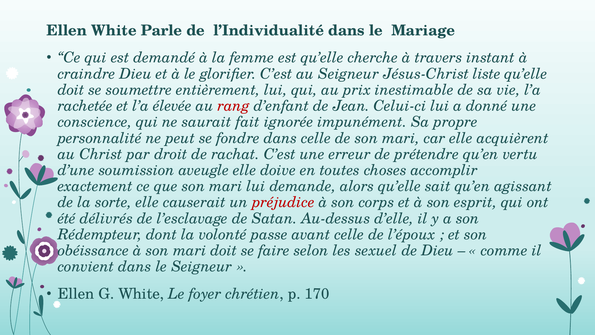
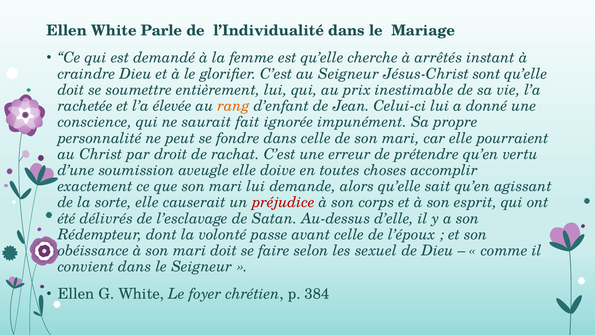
travers: travers -> arrêtés
liste: liste -> sont
rang colour: red -> orange
acquièrent: acquièrent -> pourraient
170: 170 -> 384
